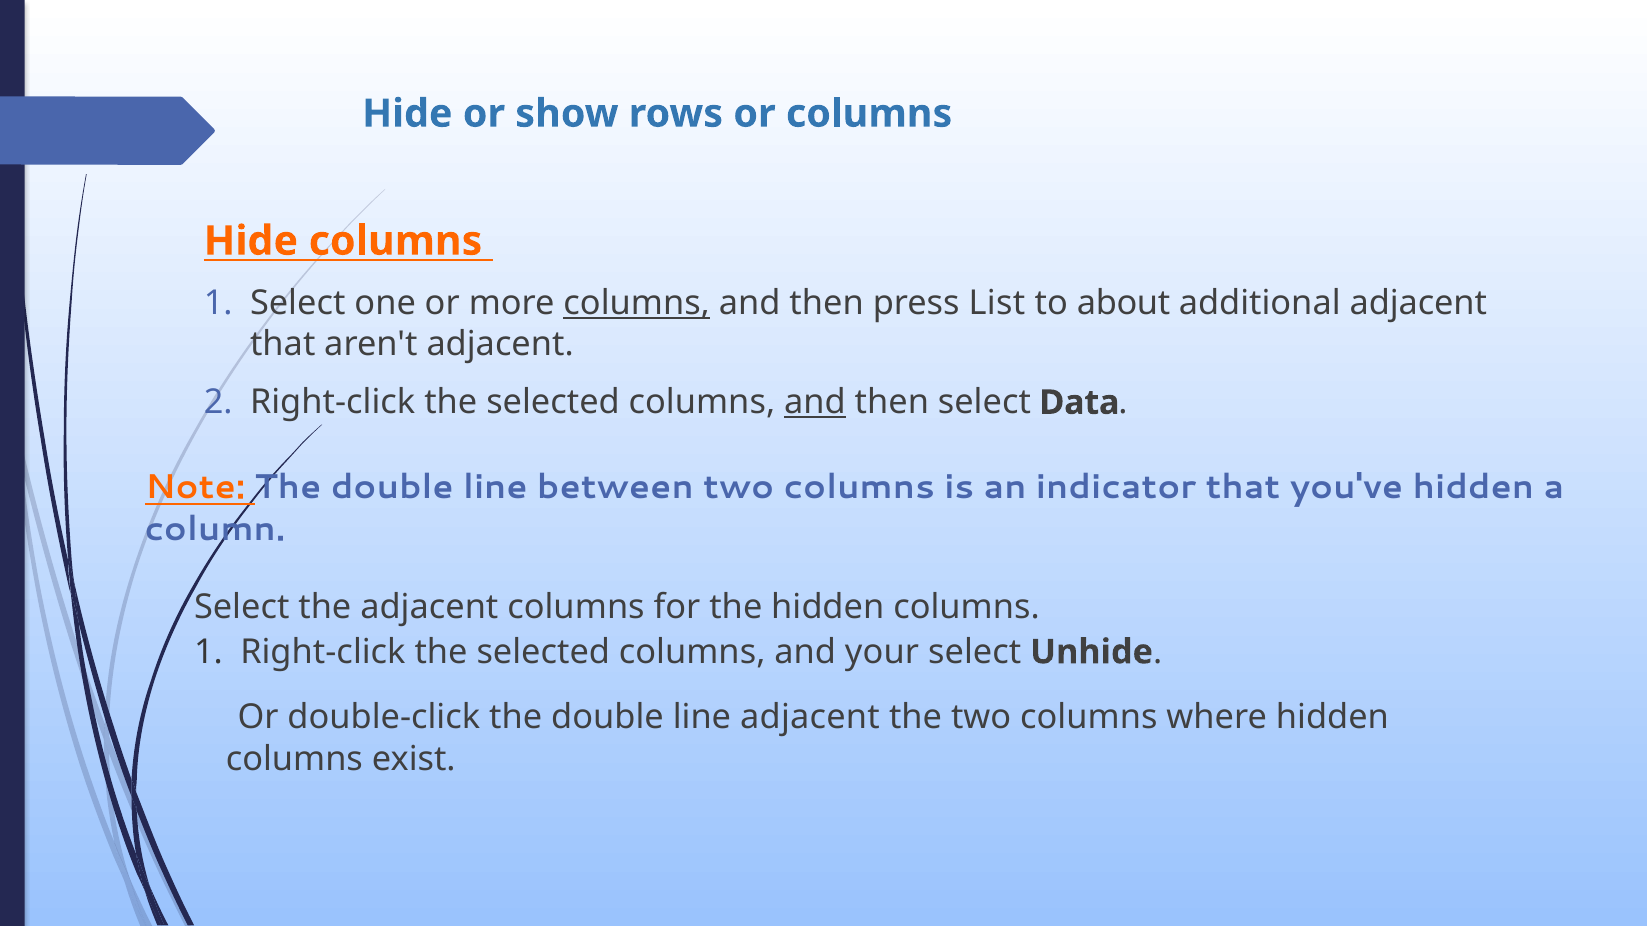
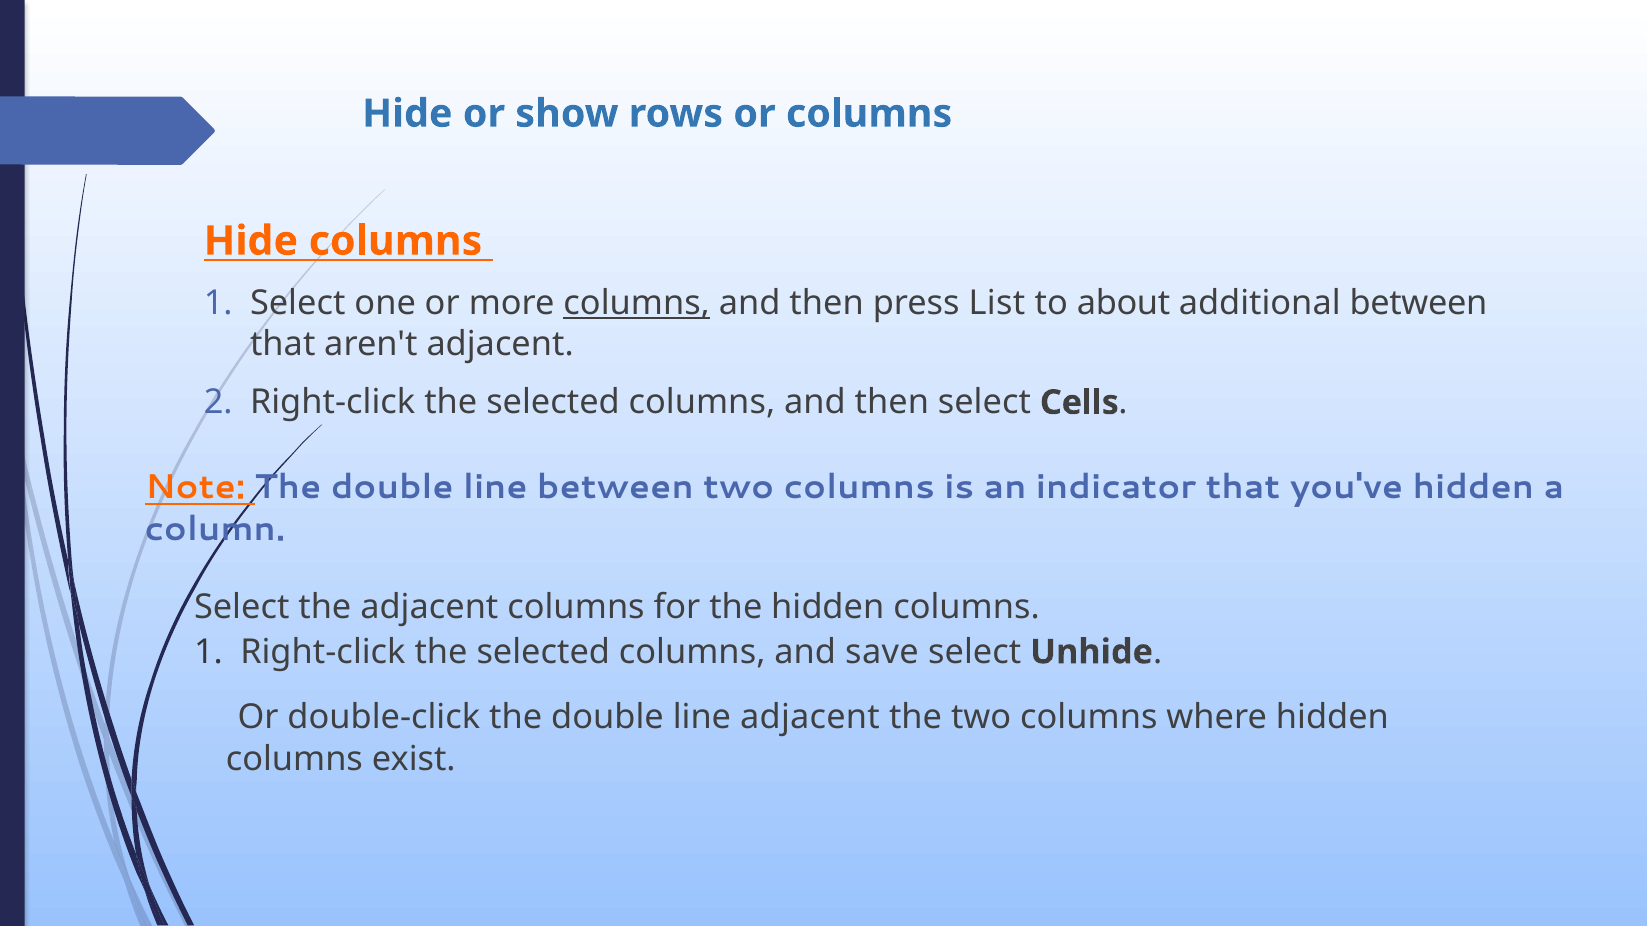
additional adjacent: adjacent -> between
and at (815, 403) underline: present -> none
Data: Data -> Cells
your: your -> save
